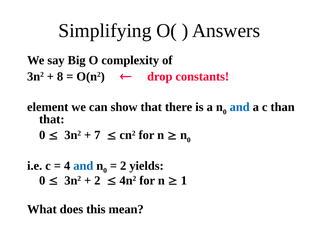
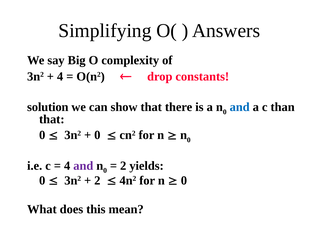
8 at (60, 76): 8 -> 4
element: element -> solution
7 at (97, 135): 7 -> 0
and at (83, 165) colour: blue -> purple
1 at (184, 180): 1 -> 0
